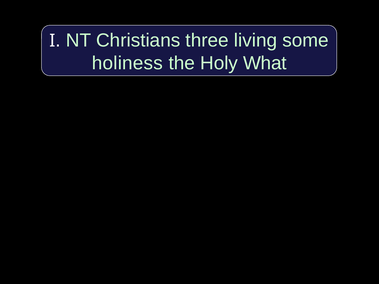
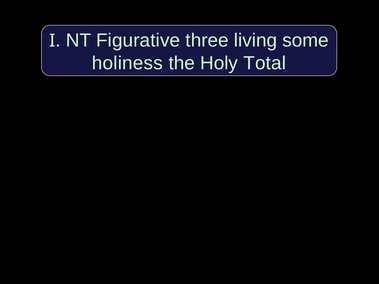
Christians: Christians -> Figurative
What: What -> Total
